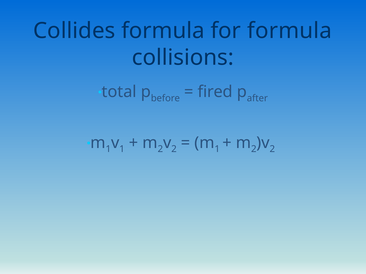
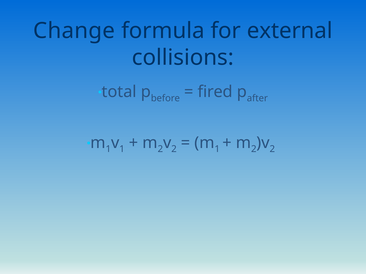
Collides: Collides -> Change
for formula: formula -> external
